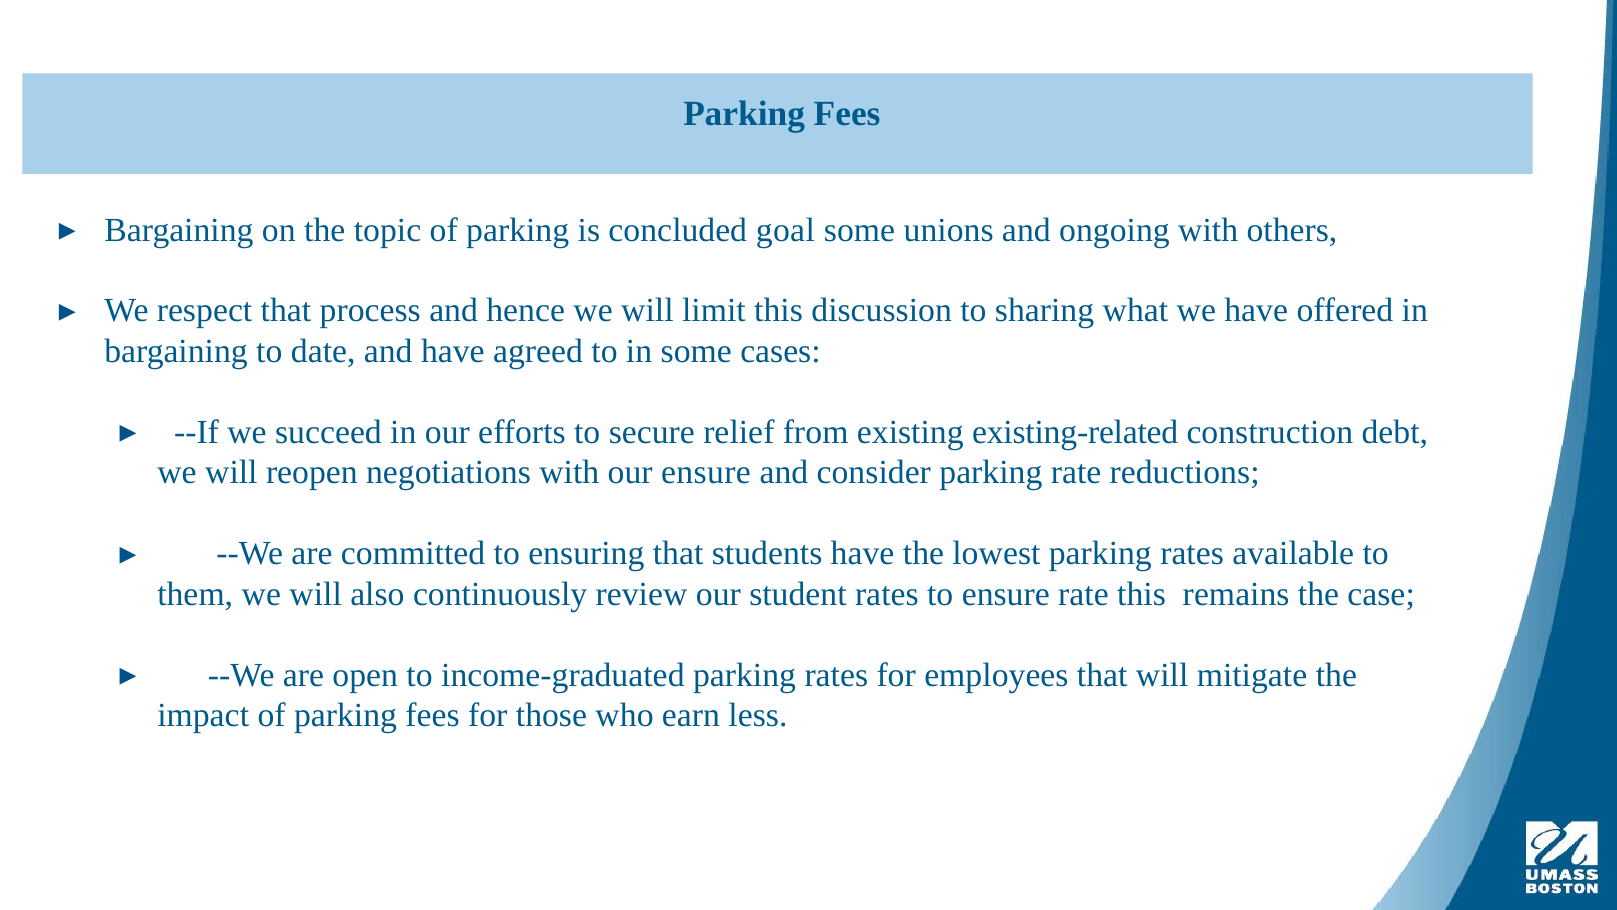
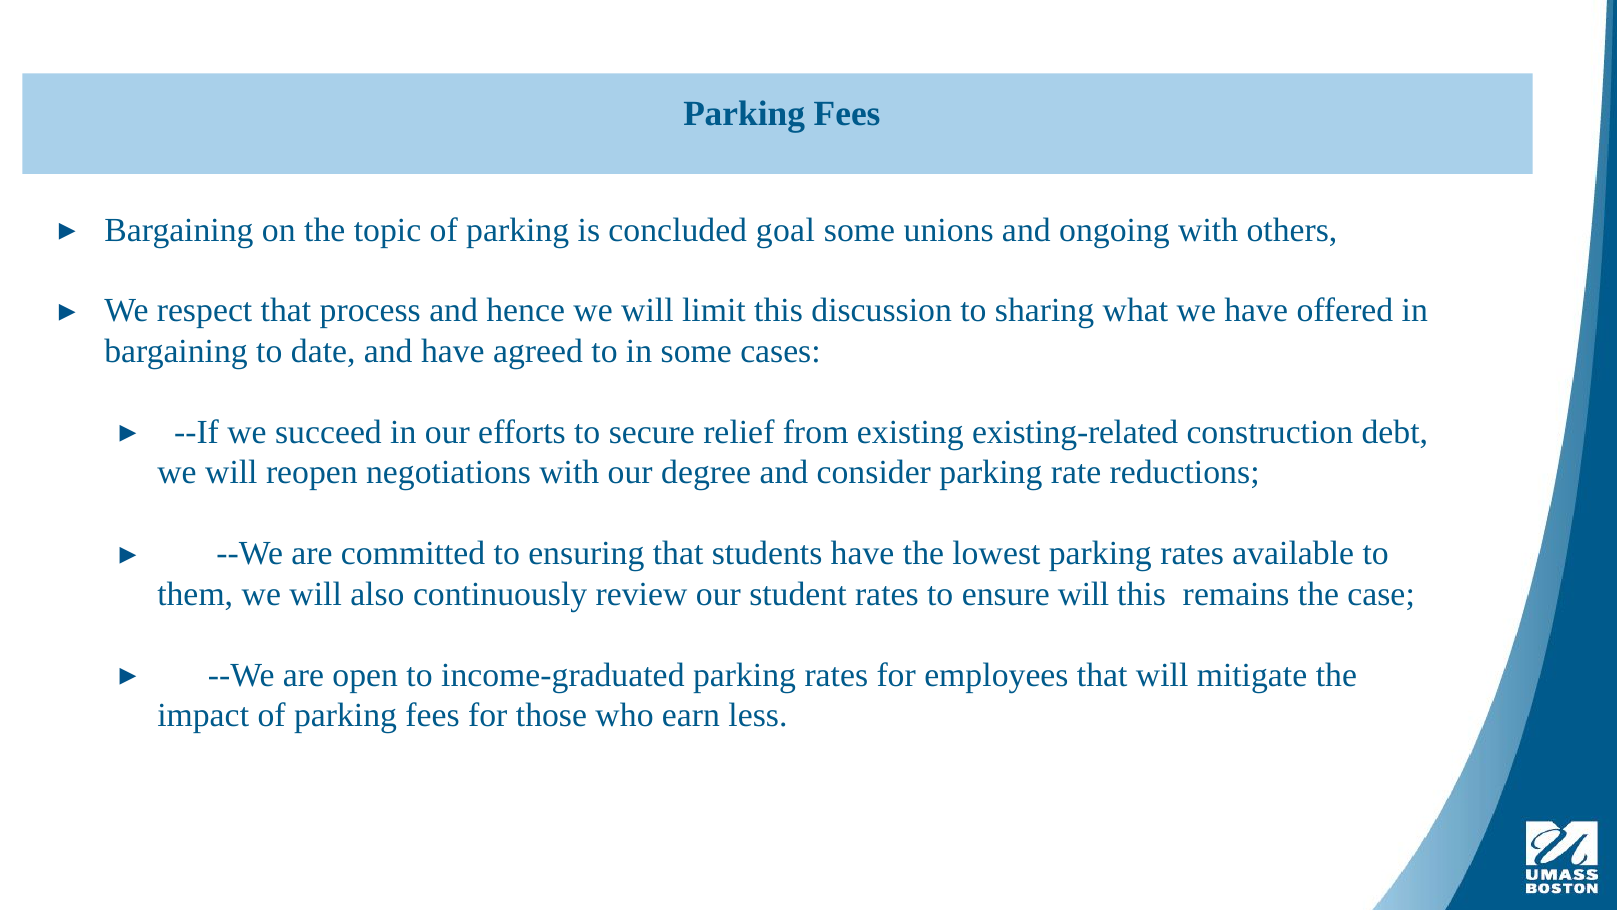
our ensure: ensure -> degree
ensure rate: rate -> will
